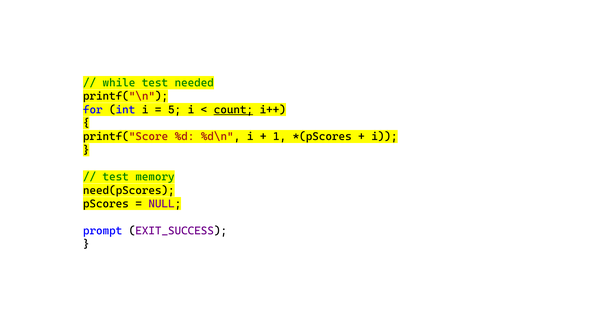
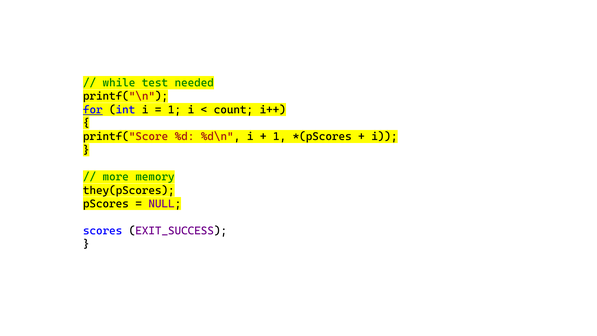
for underline: none -> present
5 at (175, 110): 5 -> 1
count underline: present -> none
test at (116, 177): test -> more
need(pScores: need(pScores -> they(pScores
prompt: prompt -> scores
